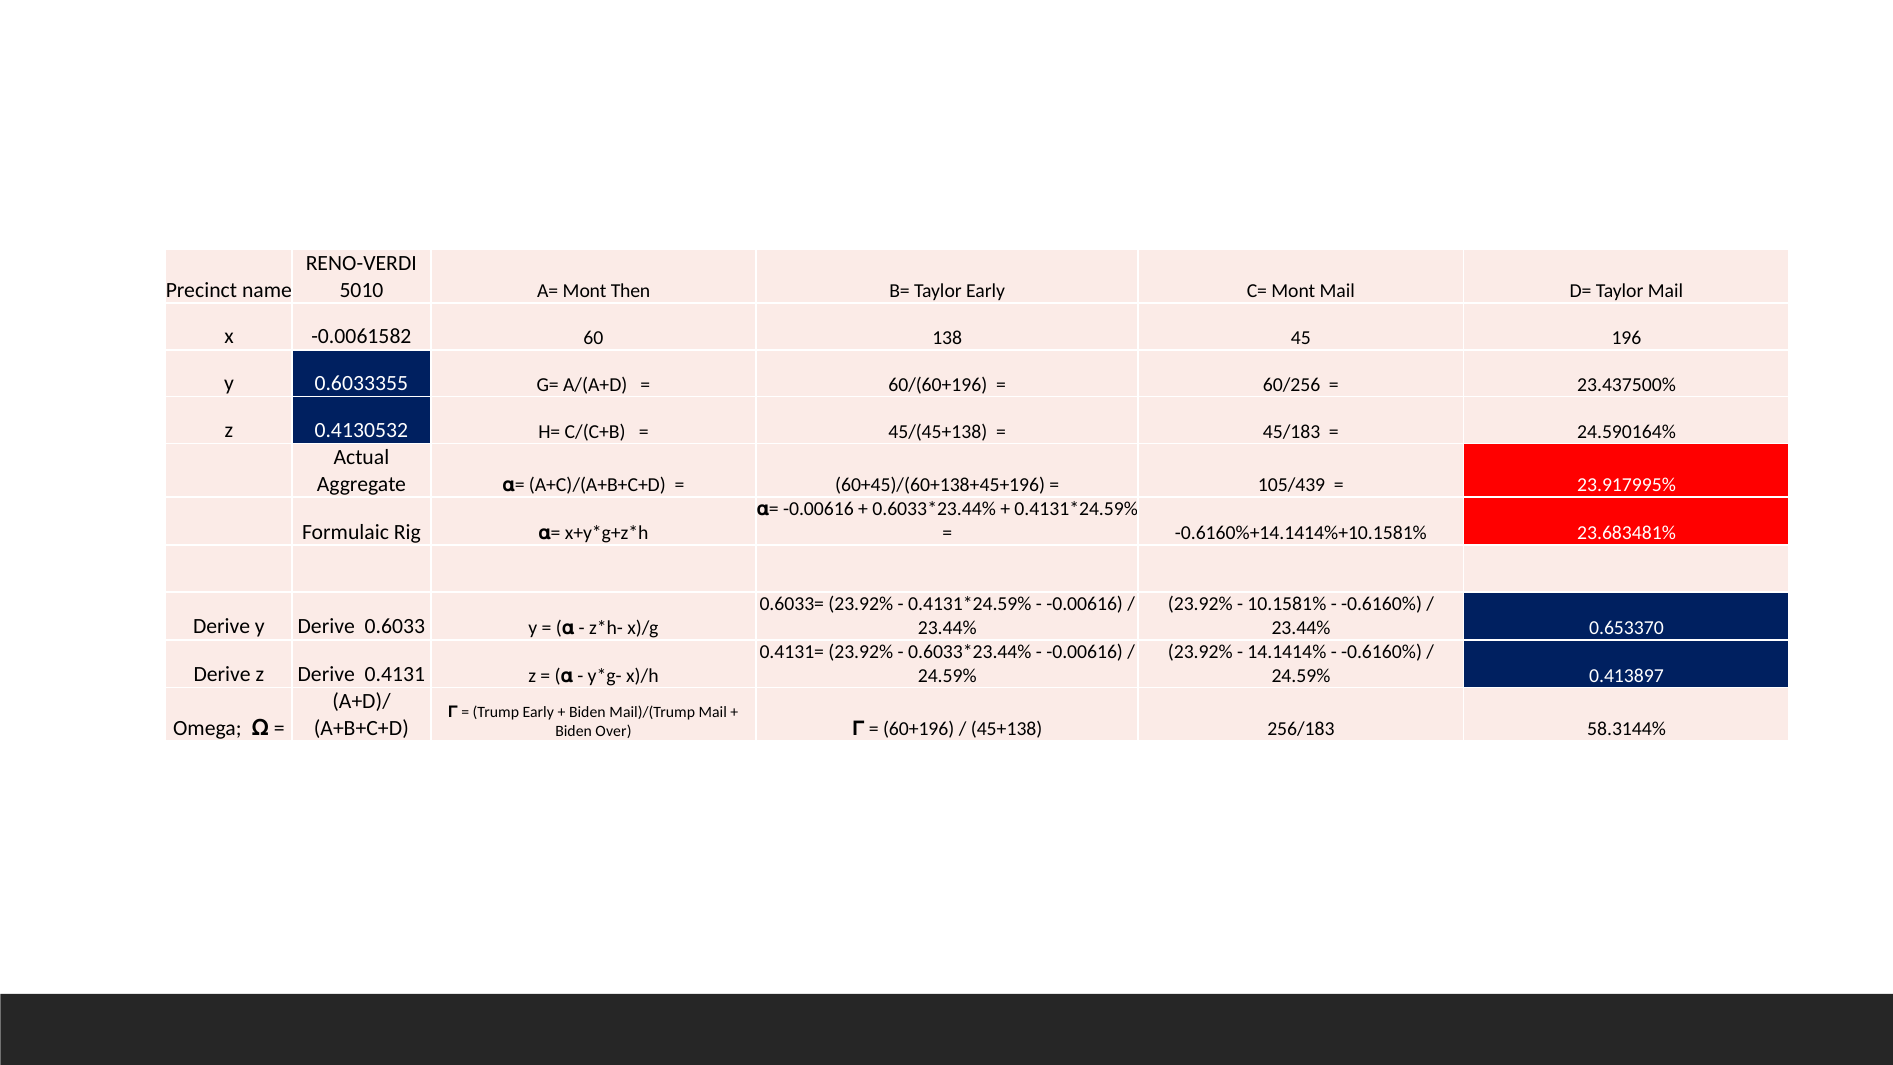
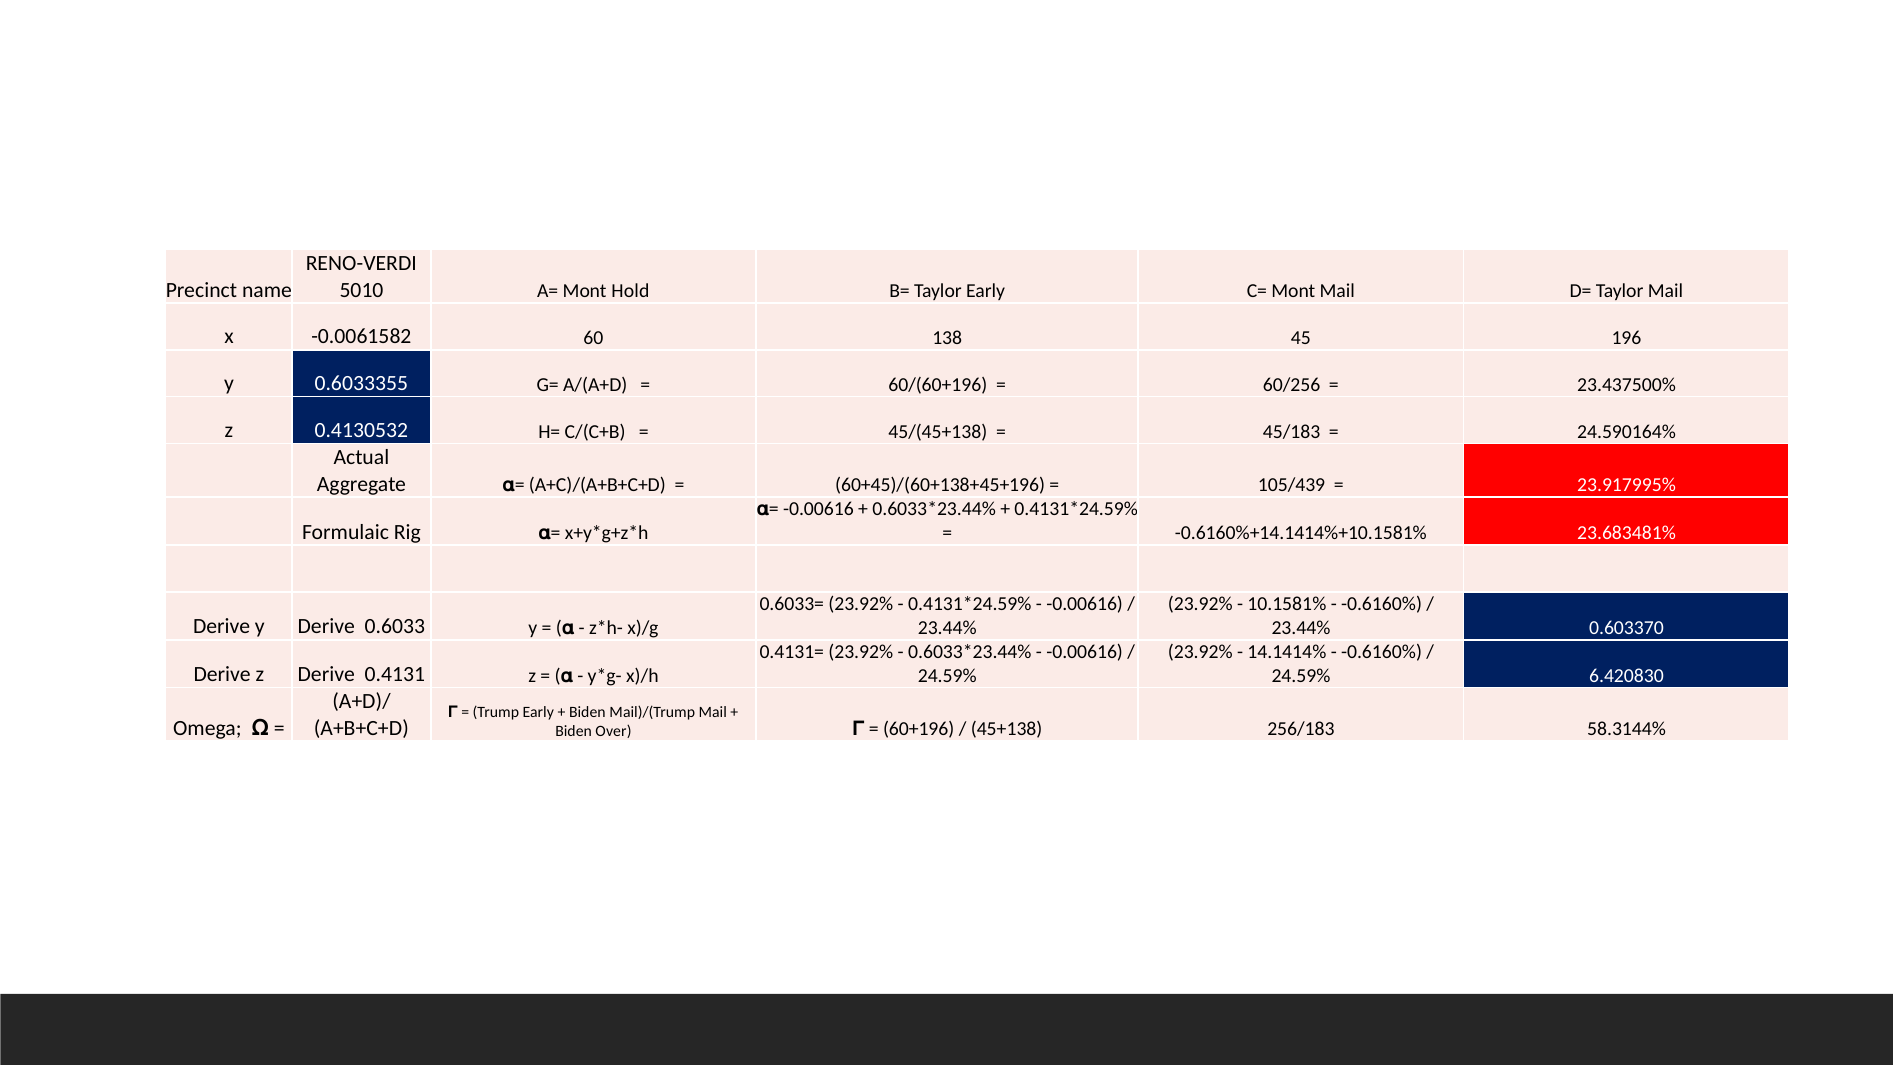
Then: Then -> Hold
0.653370: 0.653370 -> 0.603370
0.413897: 0.413897 -> 6.420830
